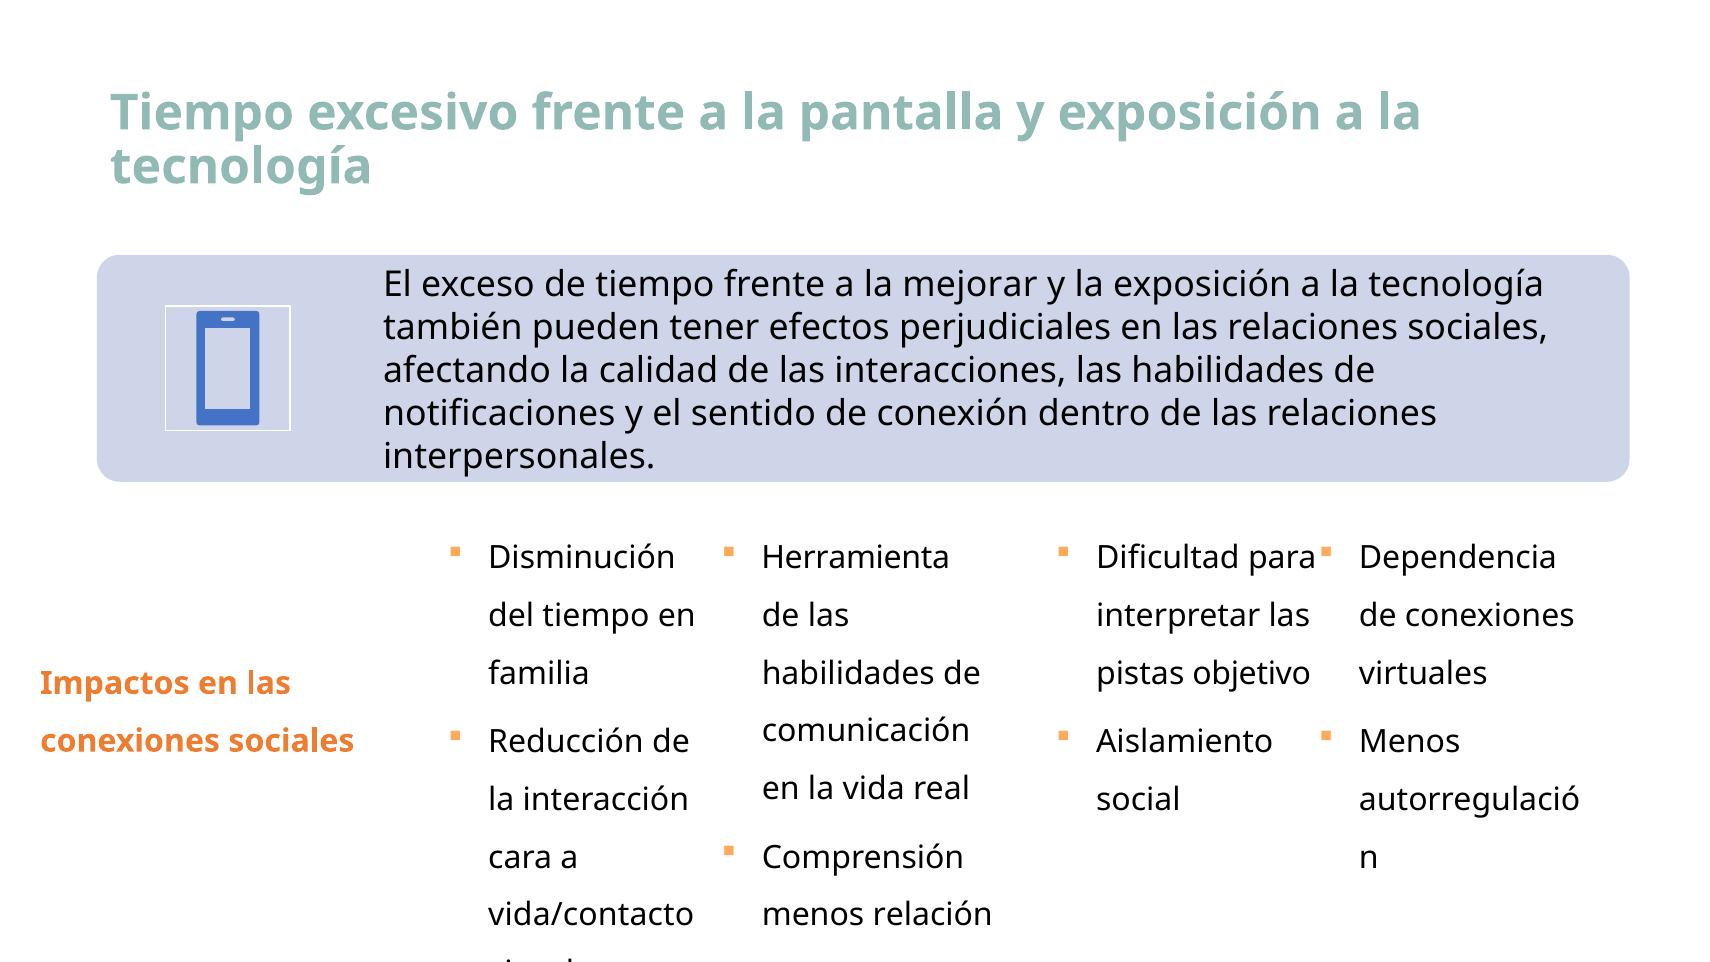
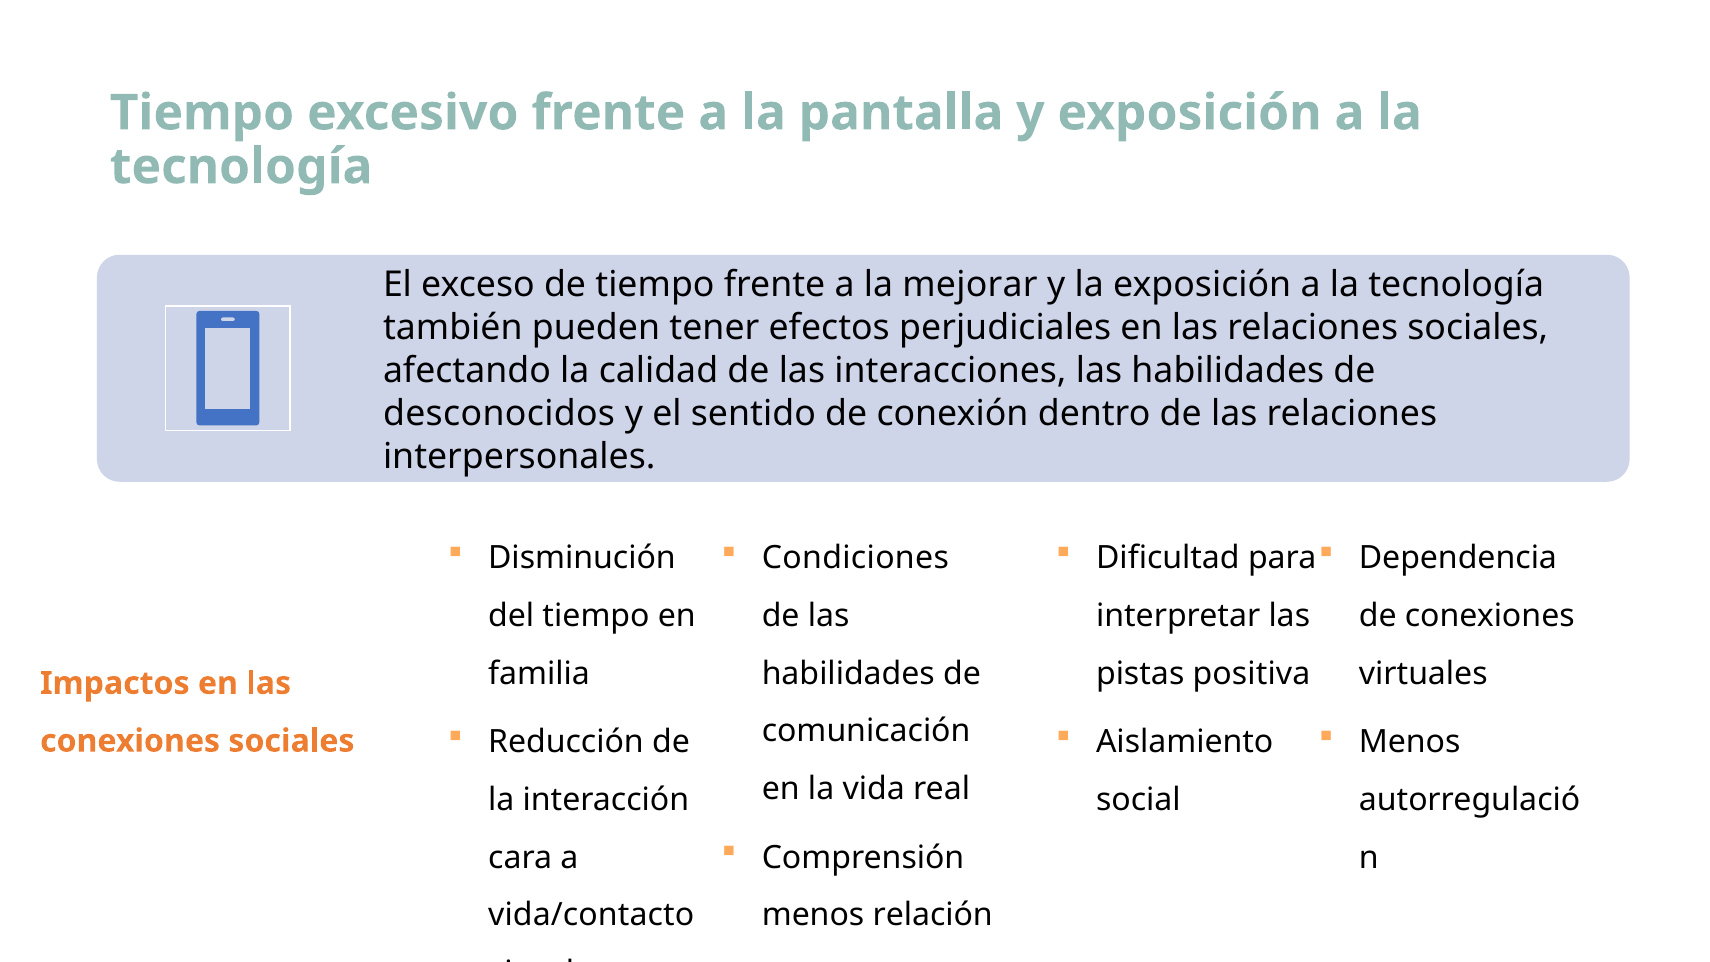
notificaciones: notificaciones -> desconocidos
Herramienta: Herramienta -> Condiciones
objetivo: objetivo -> positiva
